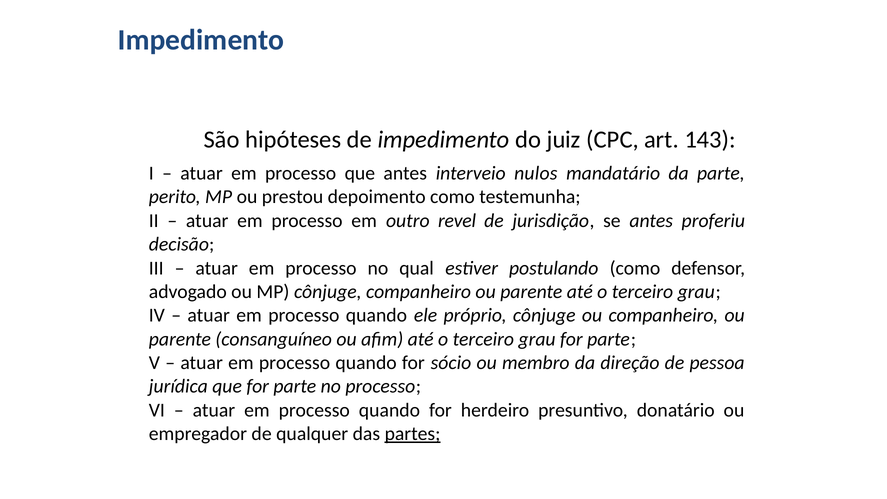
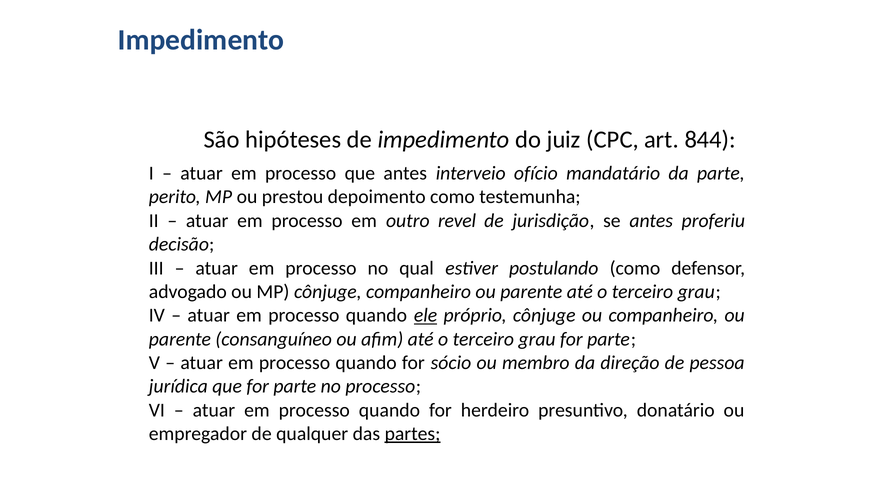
143: 143 -> 844
nulos: nulos -> ofício
ele underline: none -> present
